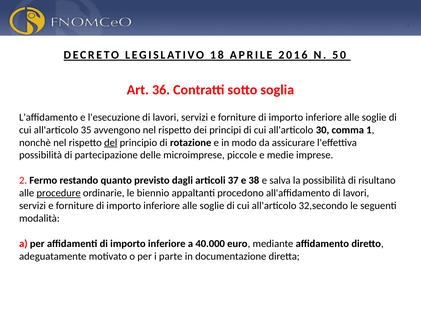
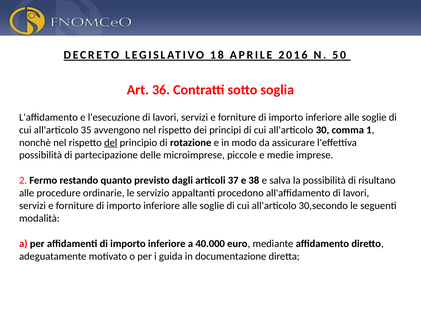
procedure underline: present -> none
biennio: biennio -> servizio
32,secondo: 32,secondo -> 30,secondo
parte: parte -> guida
